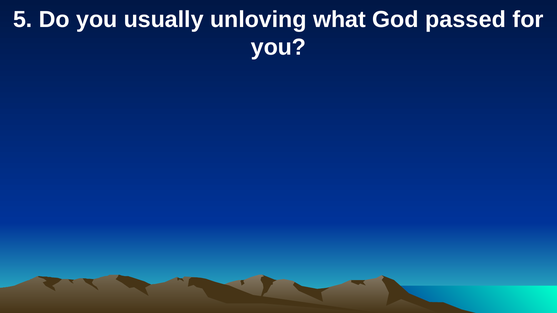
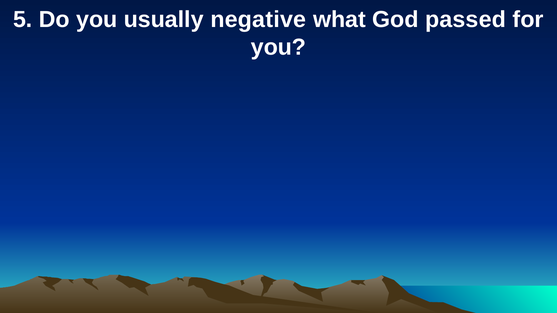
unloving: unloving -> negative
